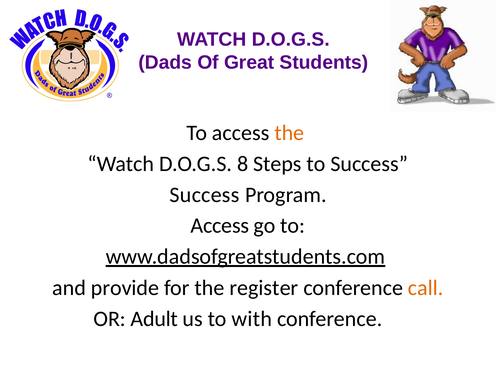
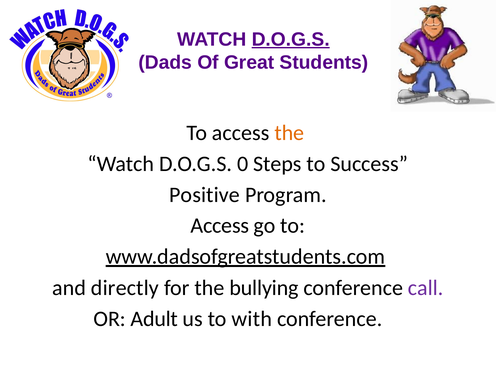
D.O.G.S at (291, 39) underline: none -> present
8: 8 -> 0
Success at (204, 195): Success -> Positive
provide: provide -> directly
register: register -> bullying
call colour: orange -> purple
